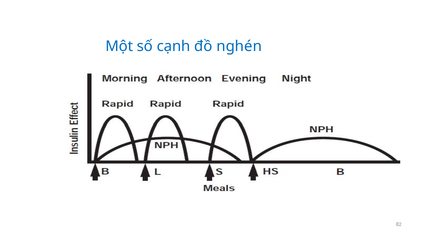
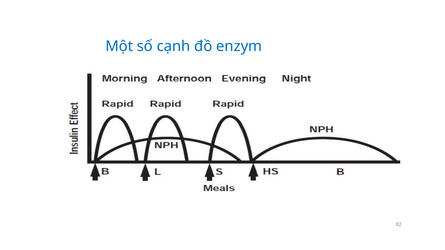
nghén: nghén -> enzym
